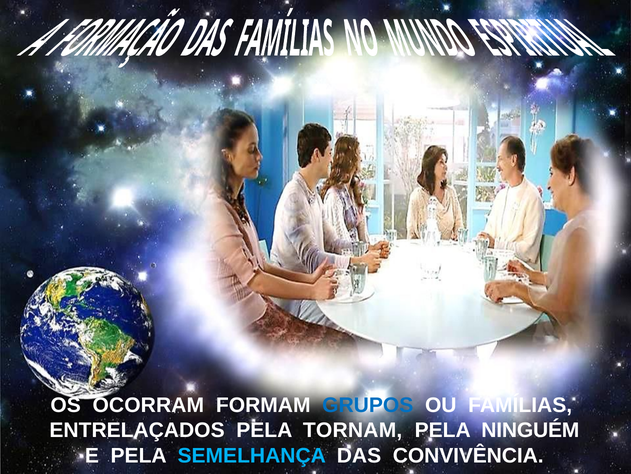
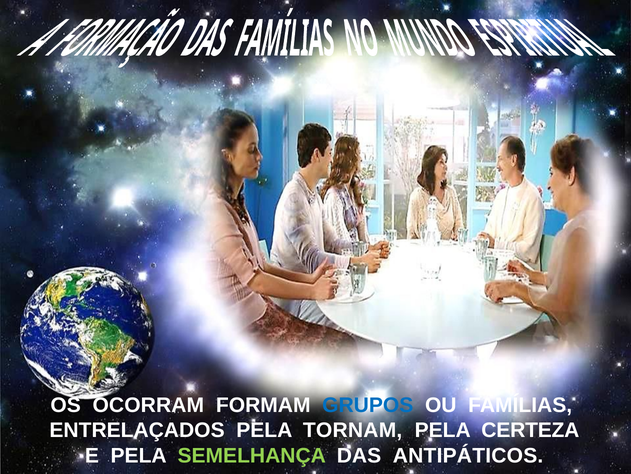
NINGUÉM: NINGUÉM -> CERTEZA
SEMELHANÇA colour: light blue -> light green
CONVIVÊNCIA: CONVIVÊNCIA -> ANTIPÁTICOS
